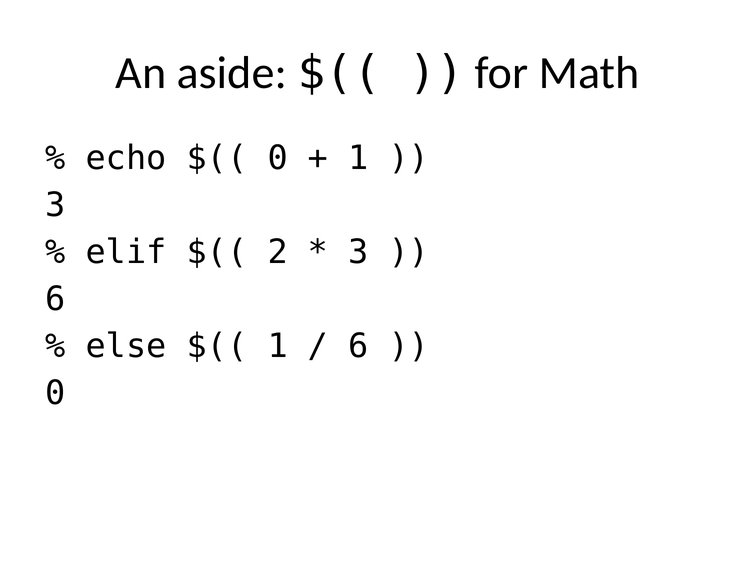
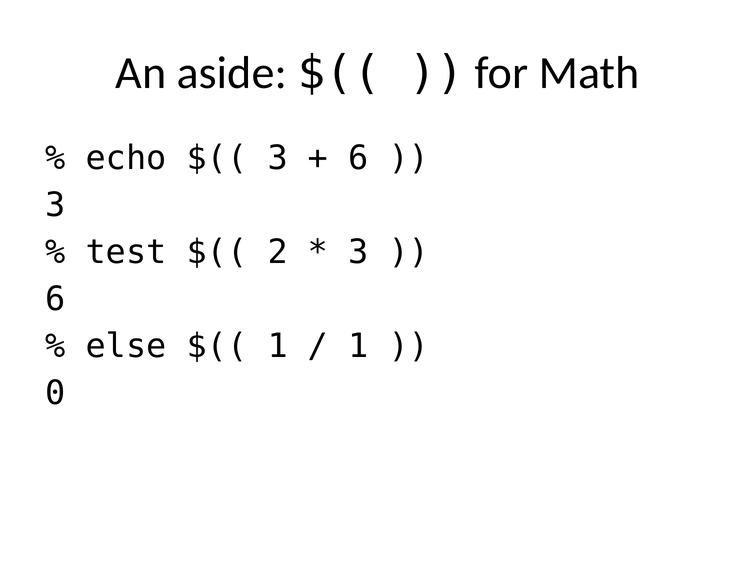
0 at (278, 158): 0 -> 3
1 at (358, 158): 1 -> 6
elif: elif -> test
6 at (358, 346): 6 -> 1
